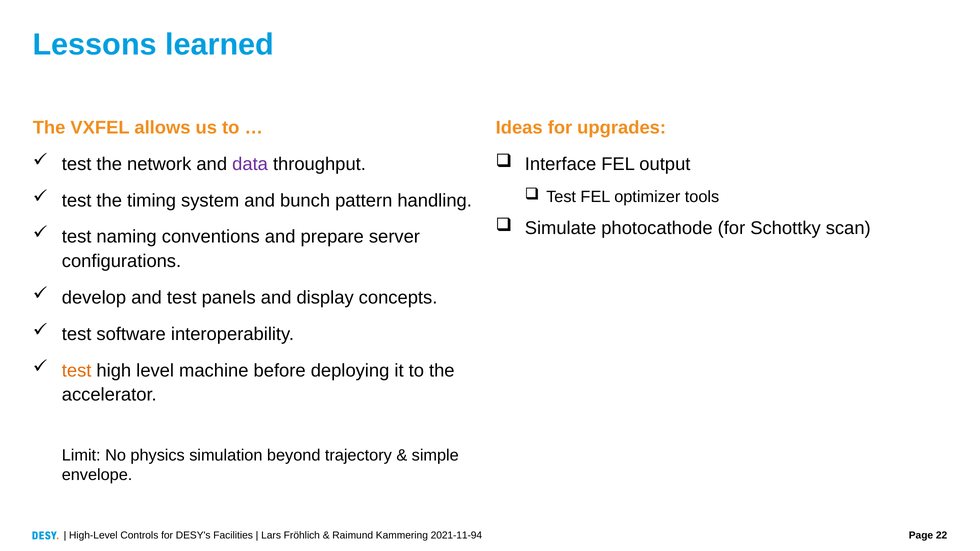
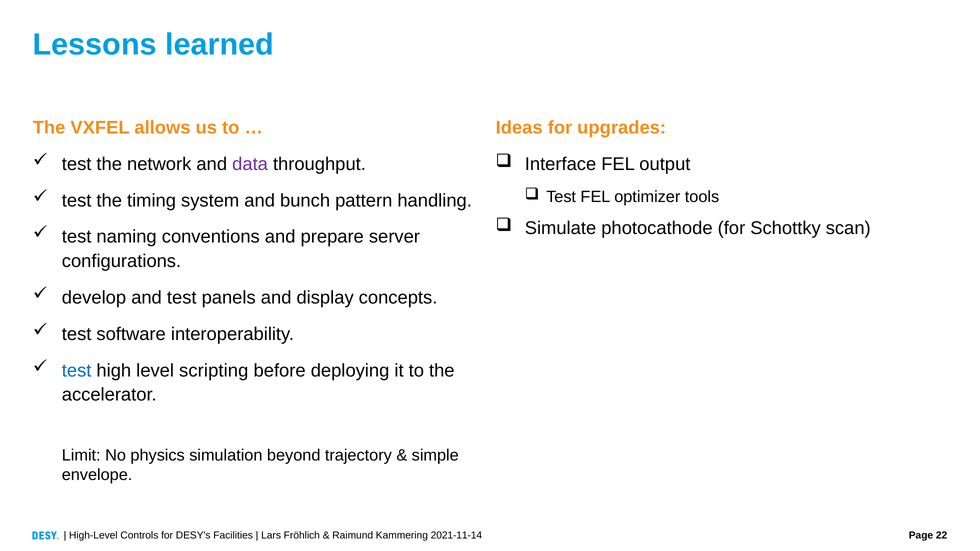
test at (77, 371) colour: orange -> blue
machine: machine -> scripting
2021-11-94: 2021-11-94 -> 2021-11-14
